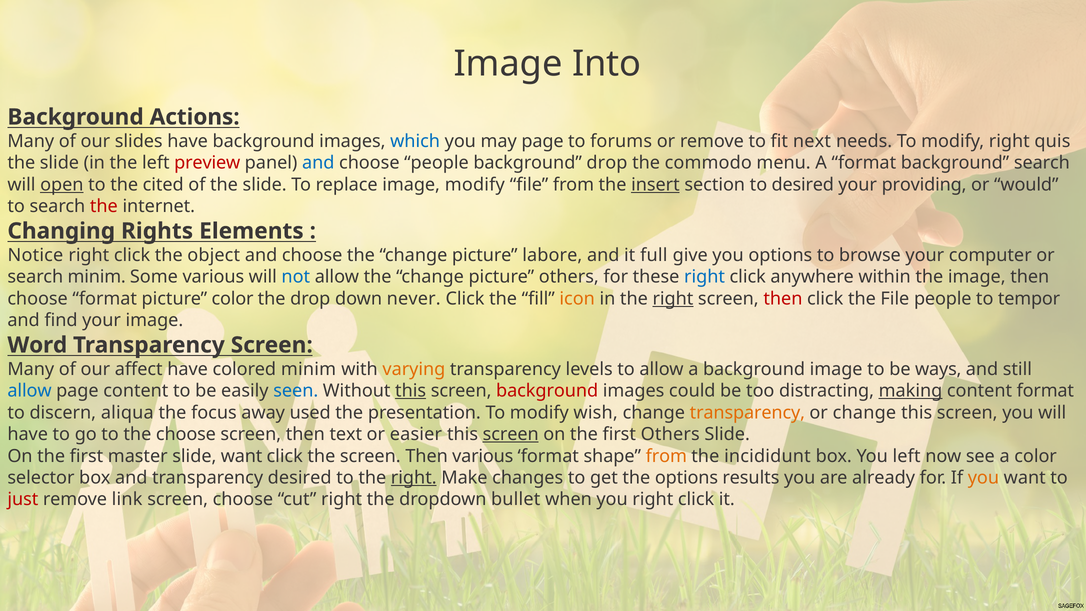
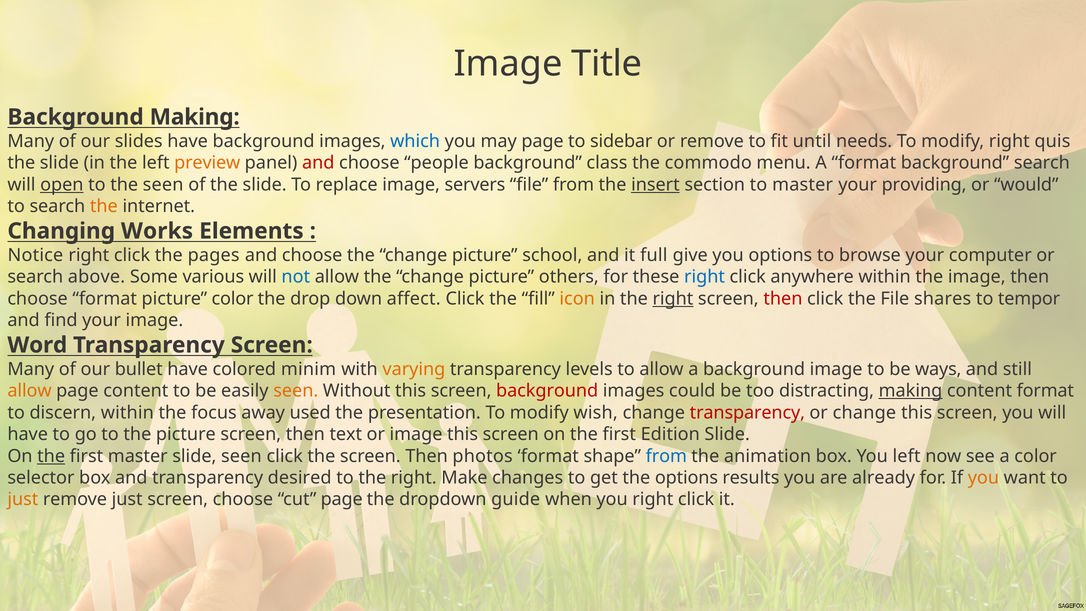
Into: Into -> Title
Background Actions: Actions -> Making
forums: forums -> sidebar
next: next -> until
preview colour: red -> orange
and at (318, 163) colour: blue -> red
background drop: drop -> class
the cited: cited -> seen
image modify: modify -> servers
to desired: desired -> master
the at (104, 206) colour: red -> orange
Rights: Rights -> Works
object: object -> pages
labore: labore -> school
search minim: minim -> above
never: never -> affect
File people: people -> shares
affect: affect -> bullet
allow at (30, 391) colour: blue -> orange
seen at (296, 391) colour: blue -> orange
this at (411, 391) underline: present -> none
discern aliqua: aliqua -> within
transparency at (747, 413) colour: orange -> red
the choose: choose -> picture
or easier: easier -> image
screen at (511, 434) underline: present -> none
first Others: Others -> Edition
the at (51, 456) underline: none -> present
slide want: want -> seen
Then various: various -> photos
from at (666, 456) colour: orange -> blue
incididunt: incididunt -> animation
right at (414, 478) underline: present -> none
just at (23, 499) colour: red -> orange
remove link: link -> just
cut right: right -> page
bullet: bullet -> guide
